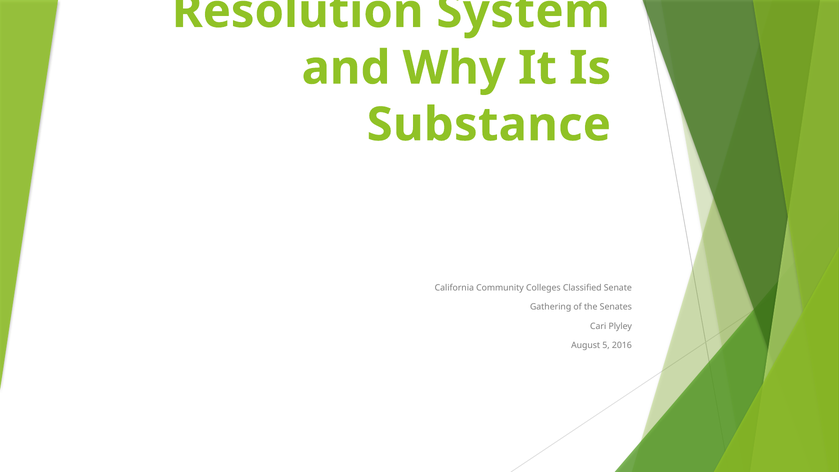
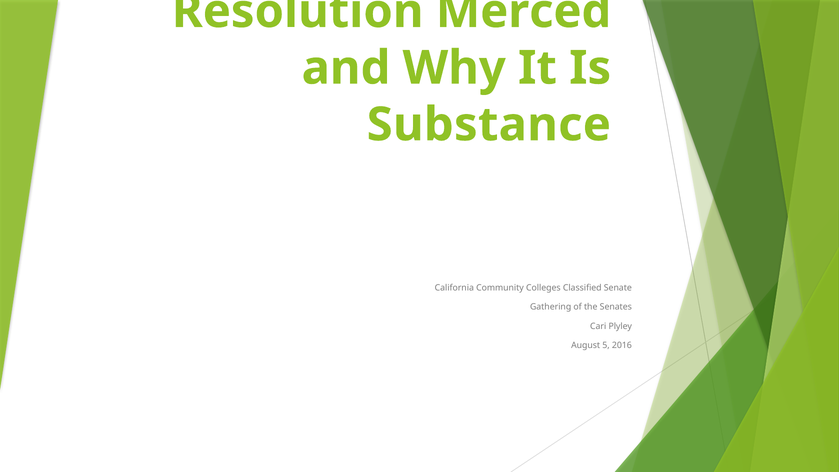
System: System -> Merced
